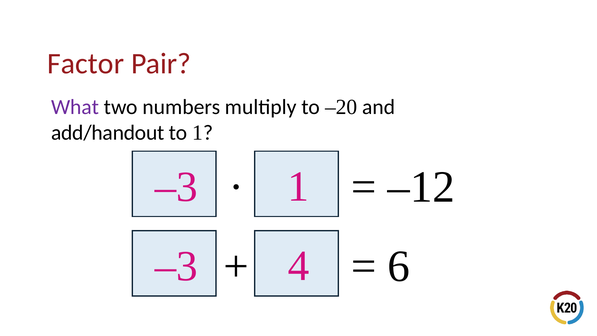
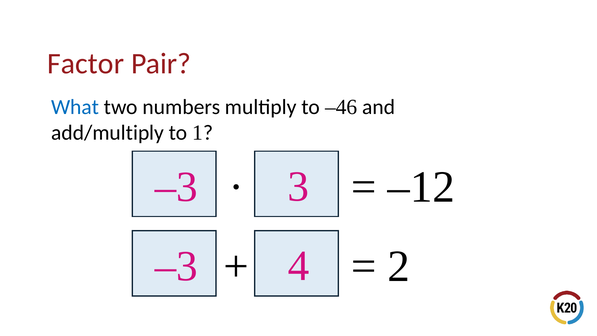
What colour: purple -> blue
–20: –20 -> –46
add/handout: add/handout -> add/multiply
–3 1: 1 -> 3
6: 6 -> 2
